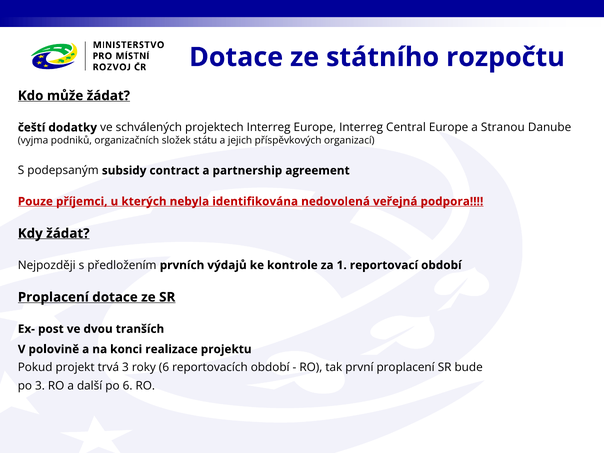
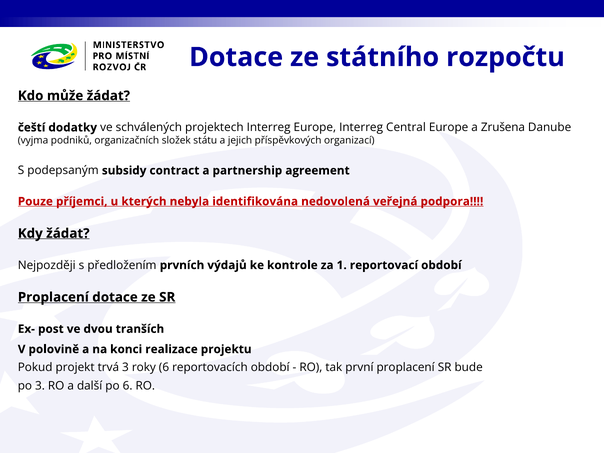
Stranou: Stranou -> Zrušena
